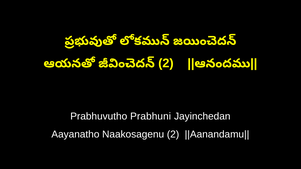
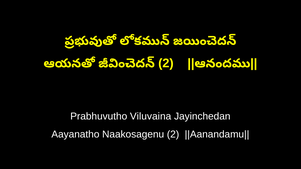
Prabhuni: Prabhuni -> Viluvaina
